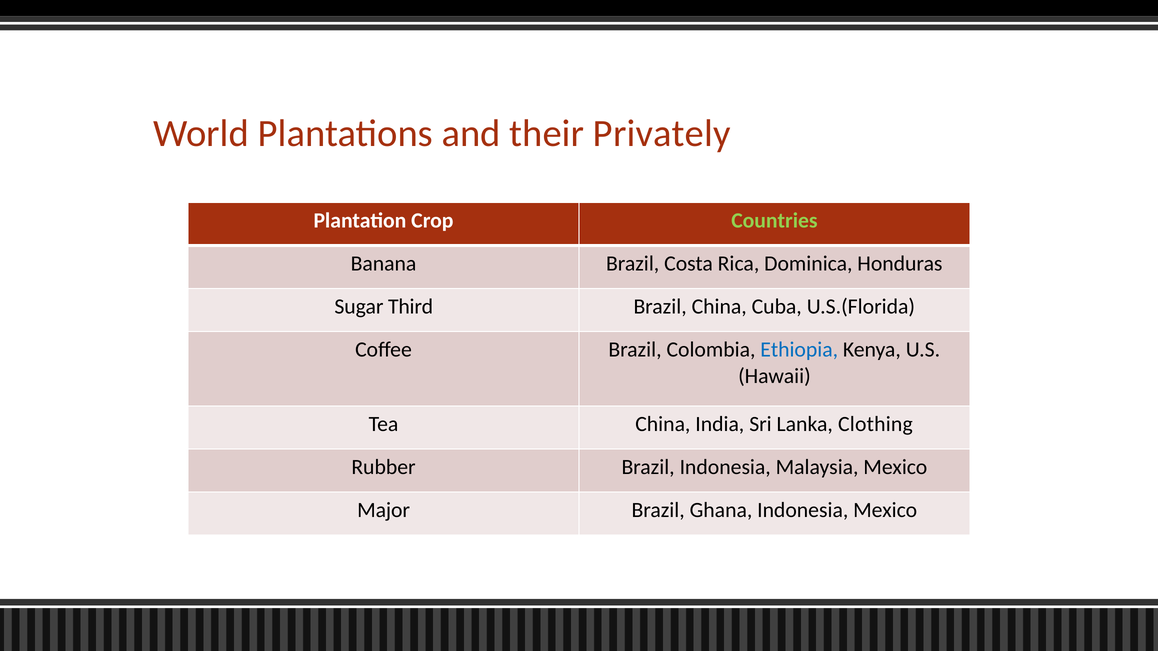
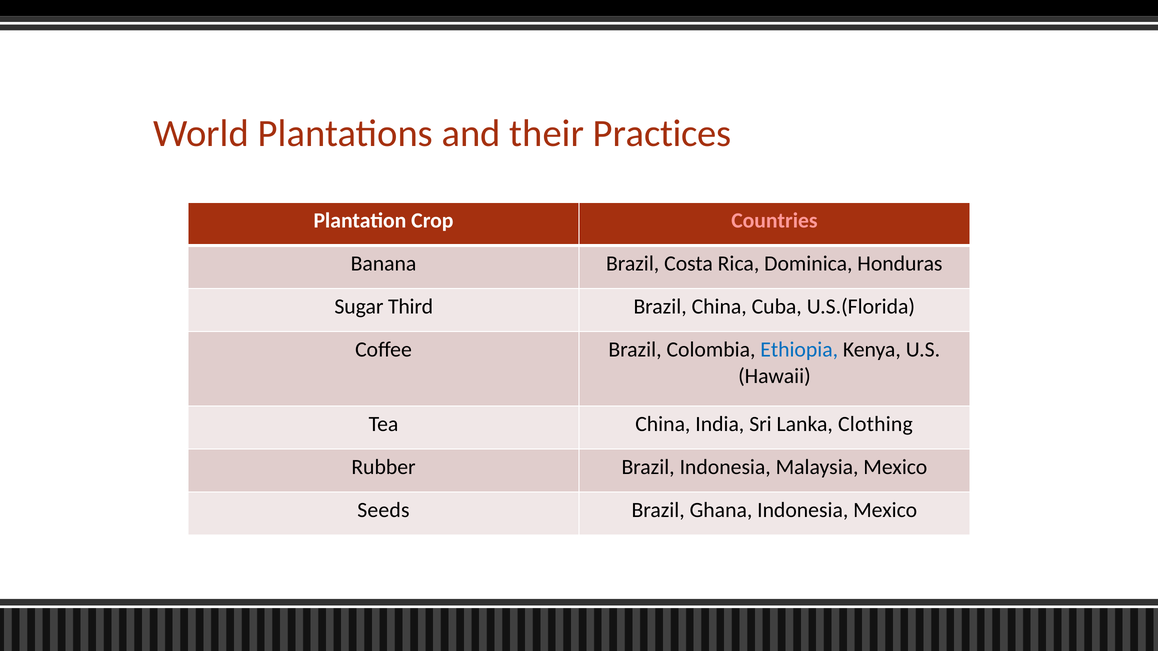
Privately: Privately -> Practices
Countries colour: light green -> pink
Major: Major -> Seeds
